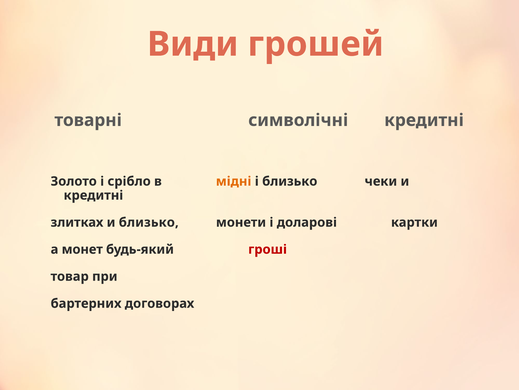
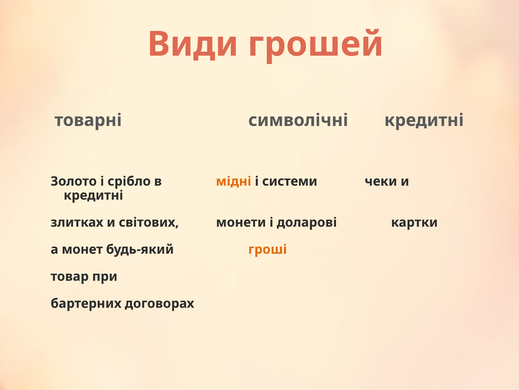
і близько: близько -> системи
и близько: близько -> світових
гроші colour: red -> orange
